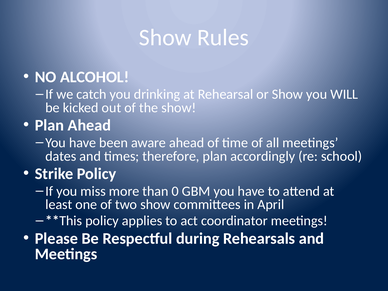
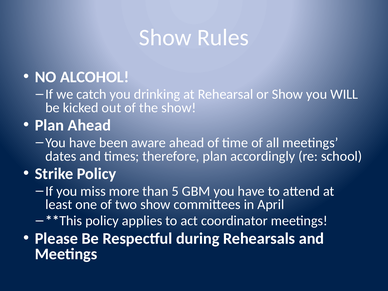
0: 0 -> 5
